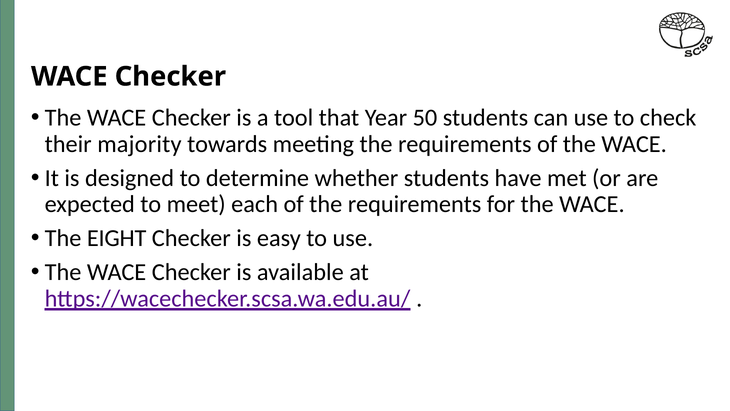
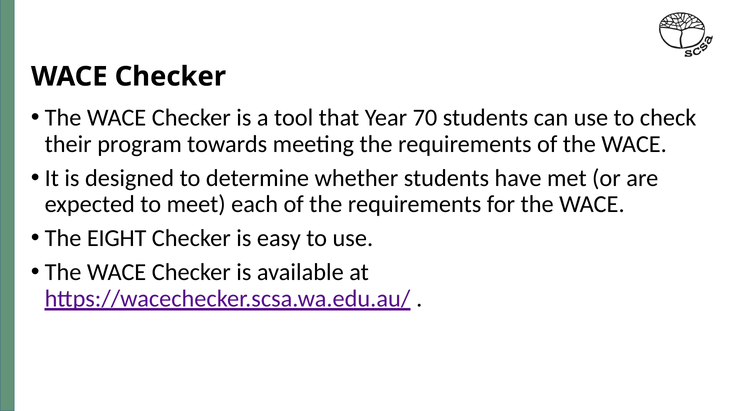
50: 50 -> 70
majority: majority -> program
